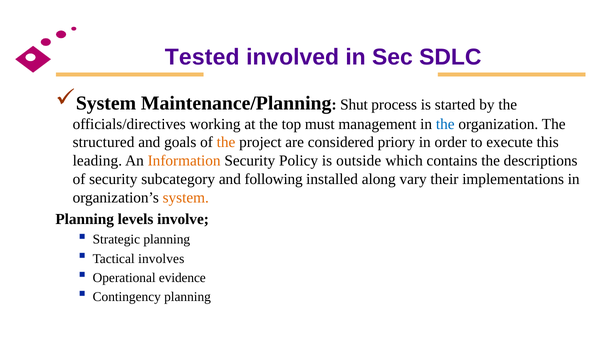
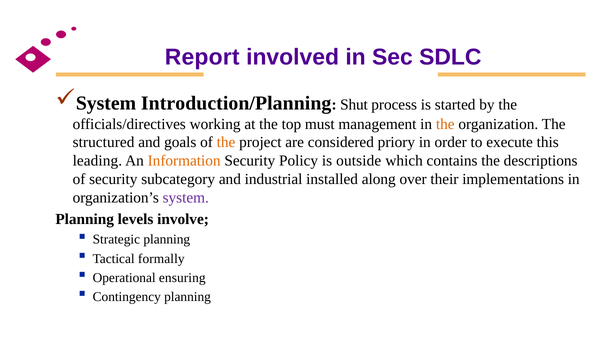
Tested: Tested -> Report
Maintenance/Planning: Maintenance/Planning -> Introduction/Planning
the at (445, 124) colour: blue -> orange
following: following -> industrial
vary: vary -> over
system at (186, 197) colour: orange -> purple
involves: involves -> formally
evidence: evidence -> ensuring
